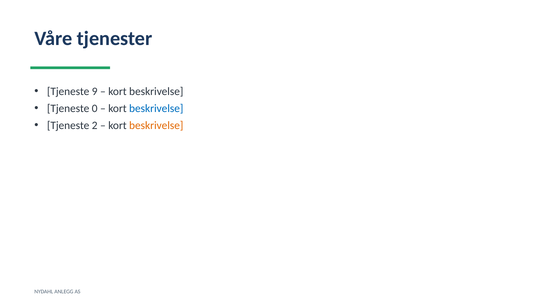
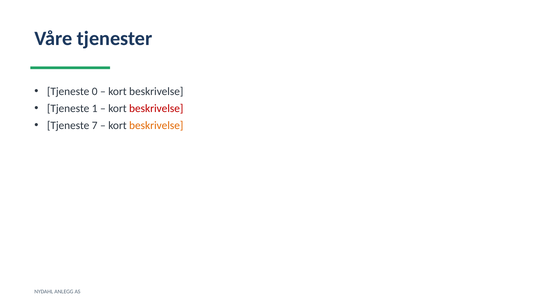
9: 9 -> 0
0: 0 -> 1
beskrivelse at (156, 108) colour: blue -> red
2: 2 -> 7
